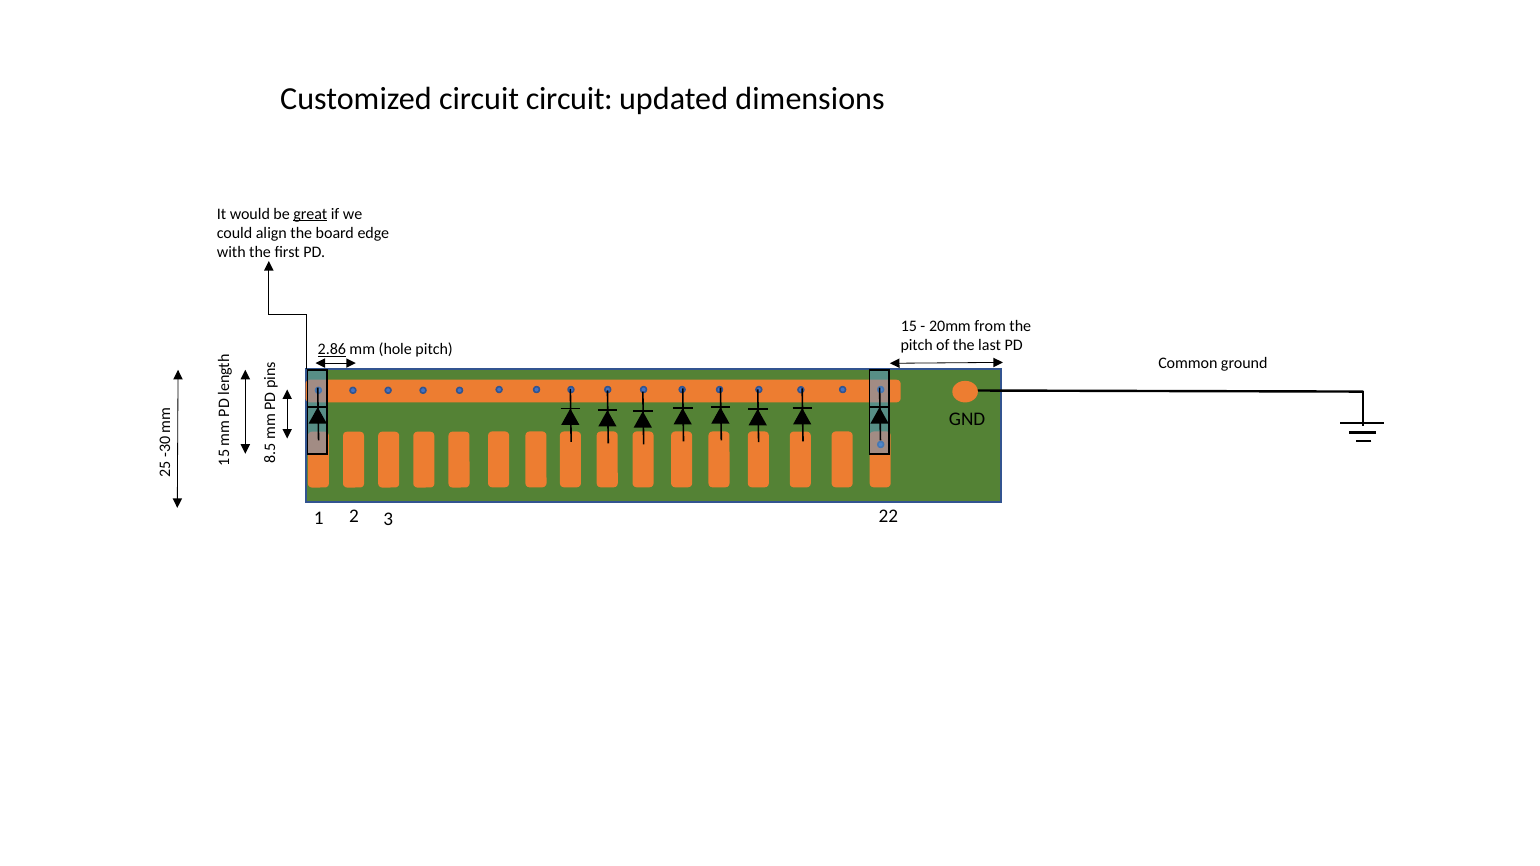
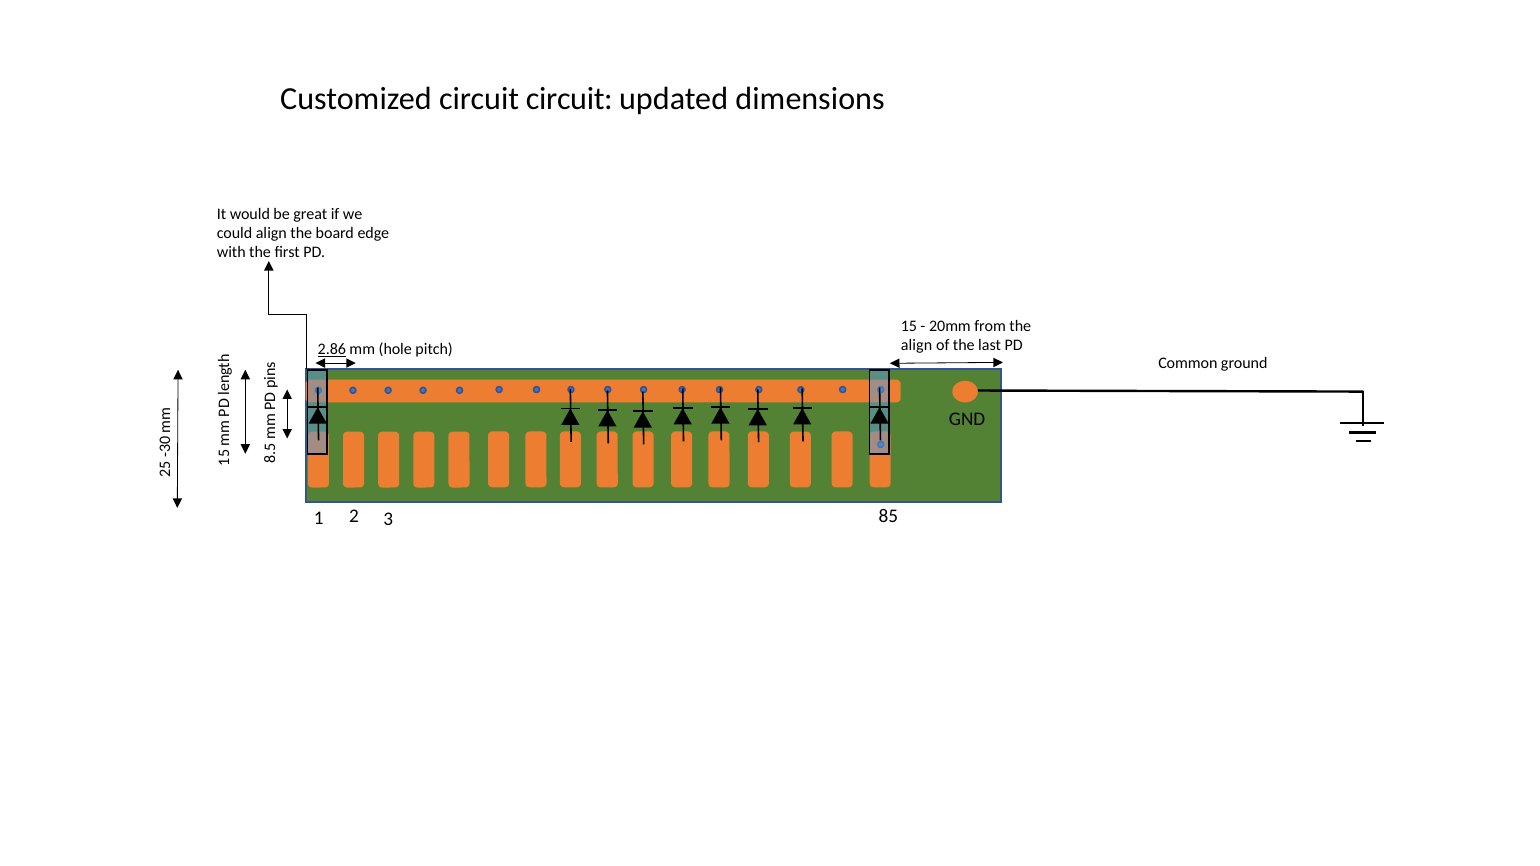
great underline: present -> none
pitch at (917, 346): pitch -> align
22: 22 -> 85
